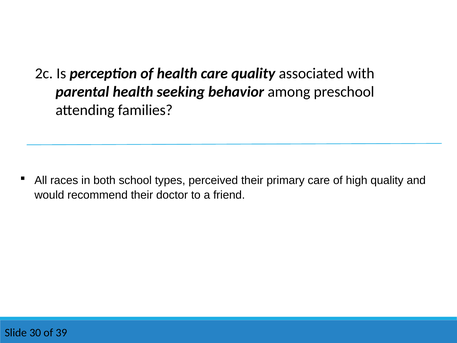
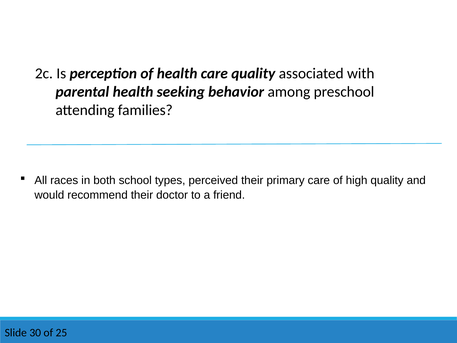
39: 39 -> 25
